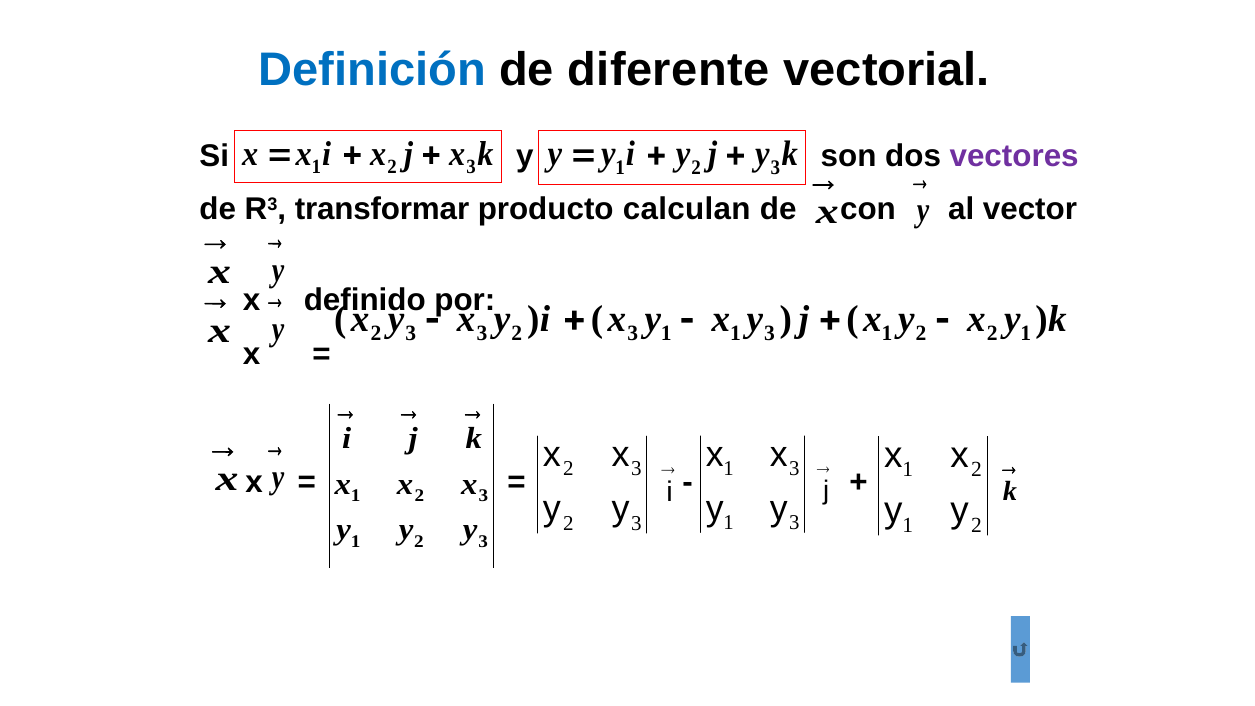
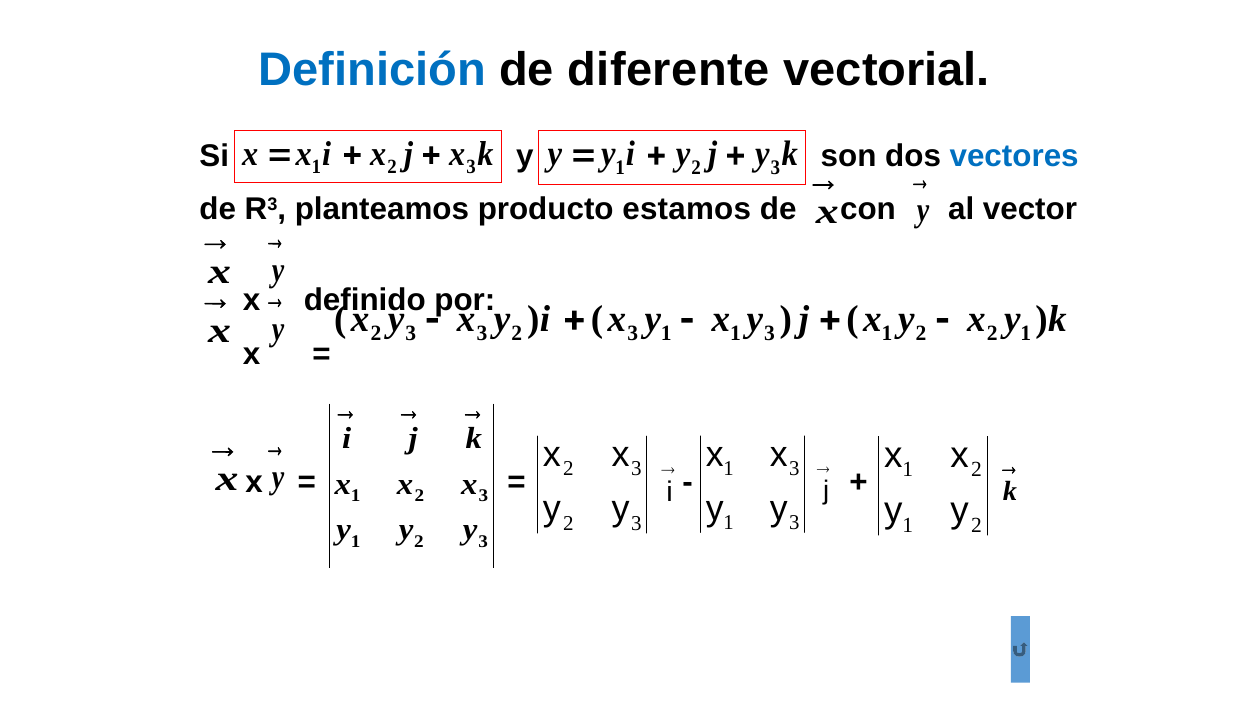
vectores colour: purple -> blue
transformar: transformar -> planteamos
calculan: calculan -> estamos
